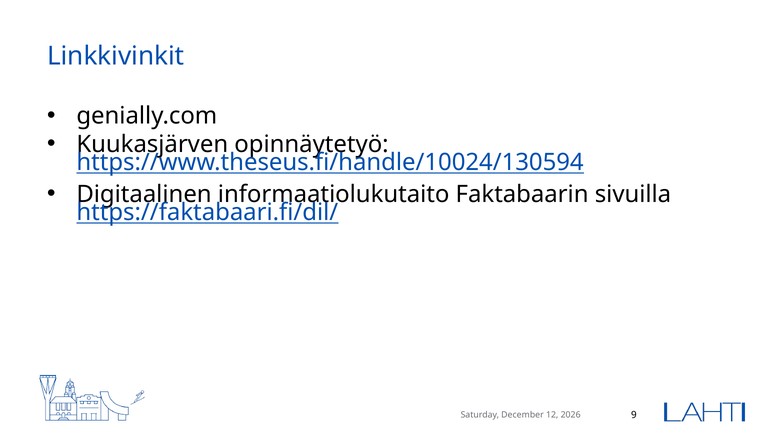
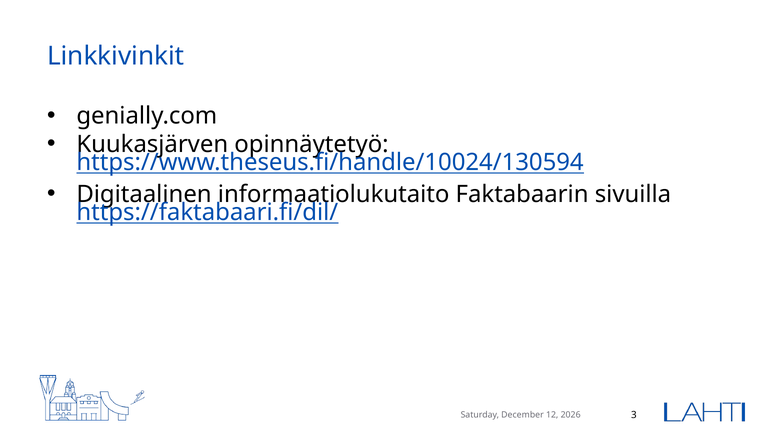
9: 9 -> 3
